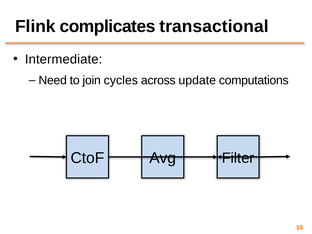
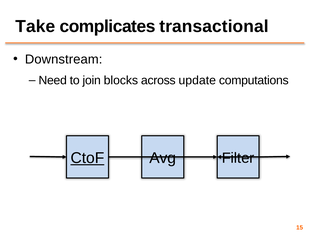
Flink: Flink -> Take
Intermediate: Intermediate -> Downstream
cycles: cycles -> blocks
CtoF underline: none -> present
